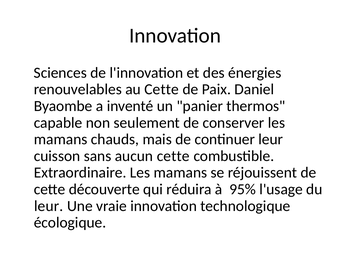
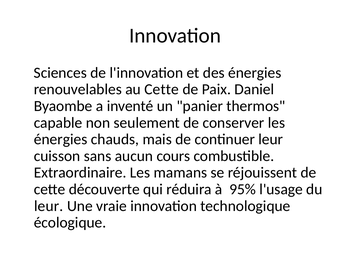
mamans at (61, 139): mamans -> énergies
aucun cette: cette -> cours
